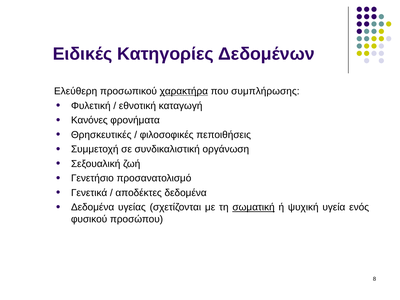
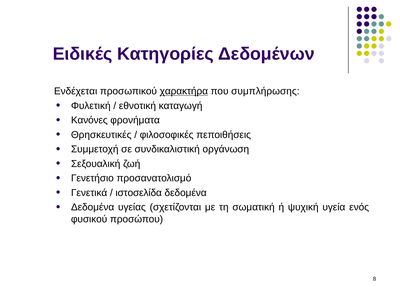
Ελεύθερη: Ελεύθερη -> Ενδέχεται
αποδέκτες: αποδέκτες -> ιστοσελίδα
σωματική underline: present -> none
